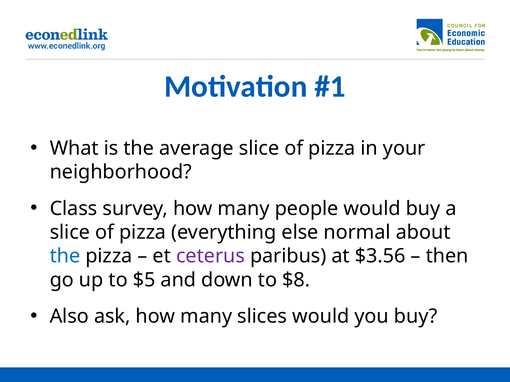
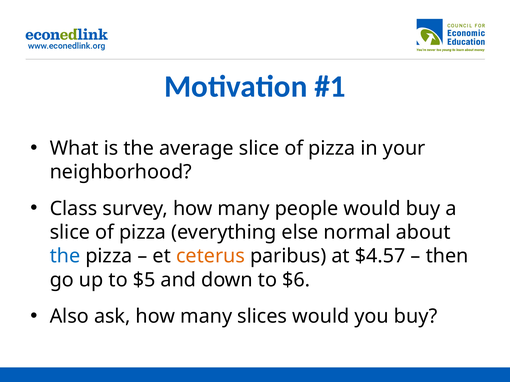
ceterus colour: purple -> orange
$3.56: $3.56 -> $4.57
$8: $8 -> $6
